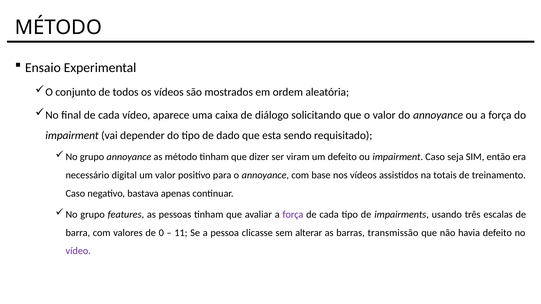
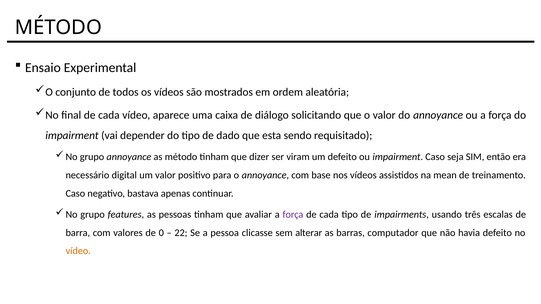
totais: totais -> mean
11: 11 -> 22
transmissão: transmissão -> computador
vídeo at (78, 251) colour: purple -> orange
